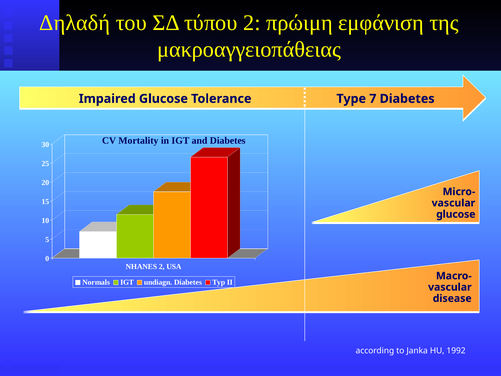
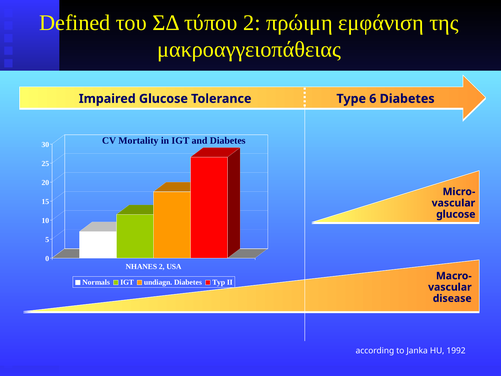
Δηλαδή: Δηλαδή -> Defined
7: 7 -> 6
